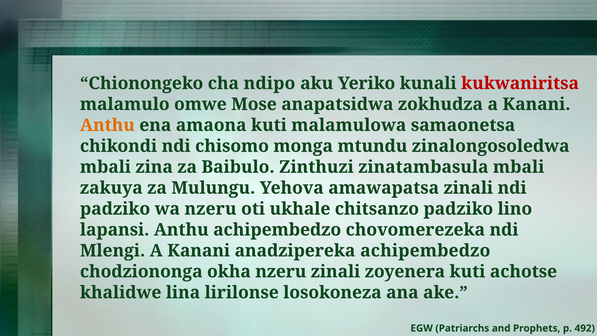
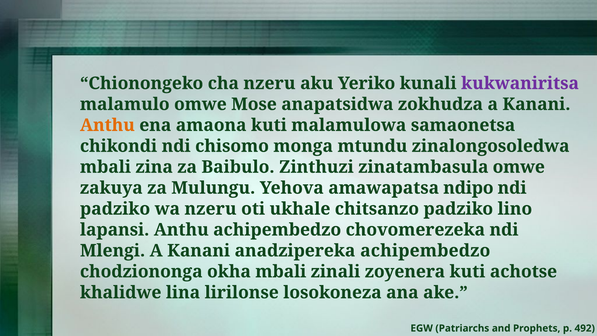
cha ndipo: ndipo -> nzeru
kukwaniritsa colour: red -> purple
zinatambasula mbali: mbali -> omwe
amawapatsa zinali: zinali -> ndipo
okha nzeru: nzeru -> mbali
